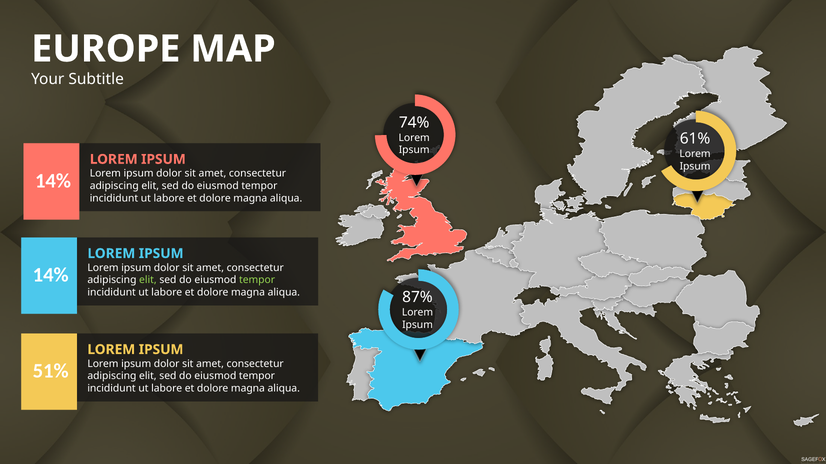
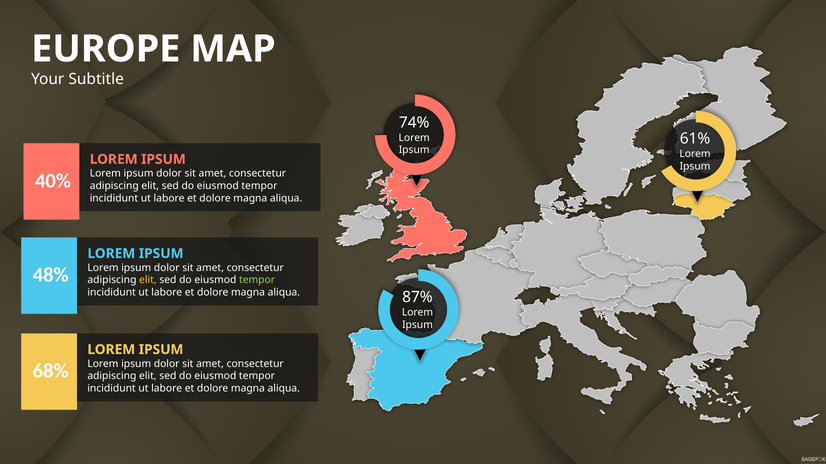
14% at (53, 181): 14% -> 40%
14% at (51, 275): 14% -> 48%
elit at (148, 280) colour: light green -> yellow
51%: 51% -> 68%
